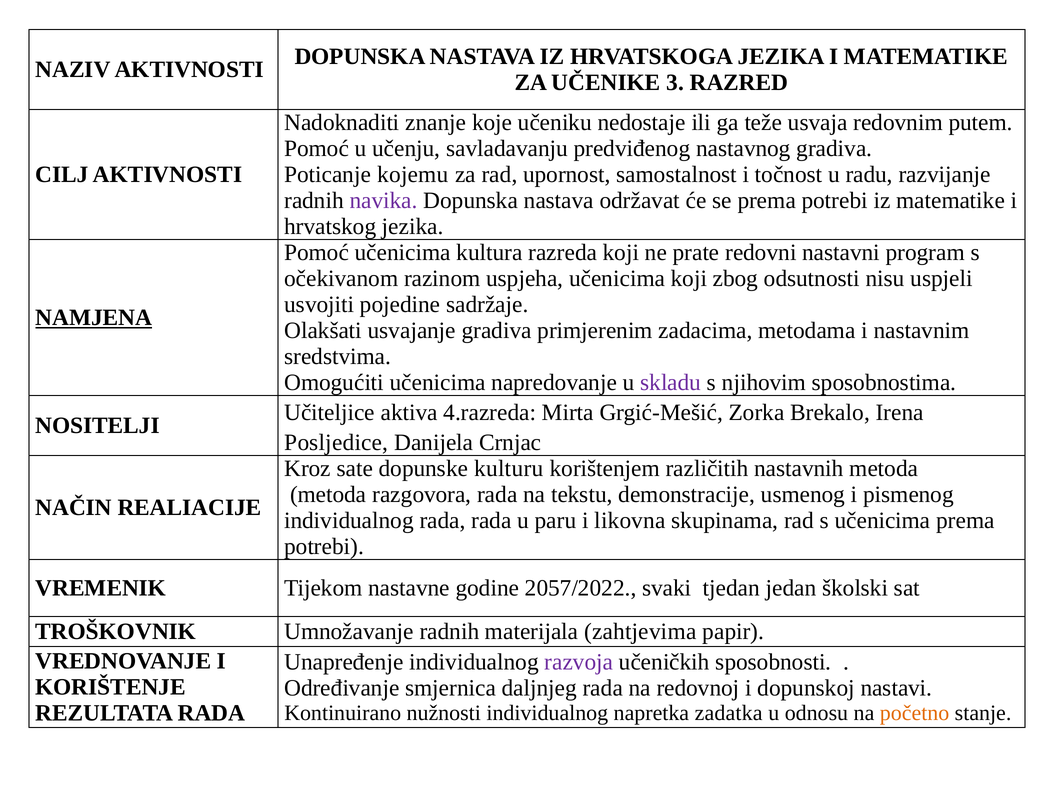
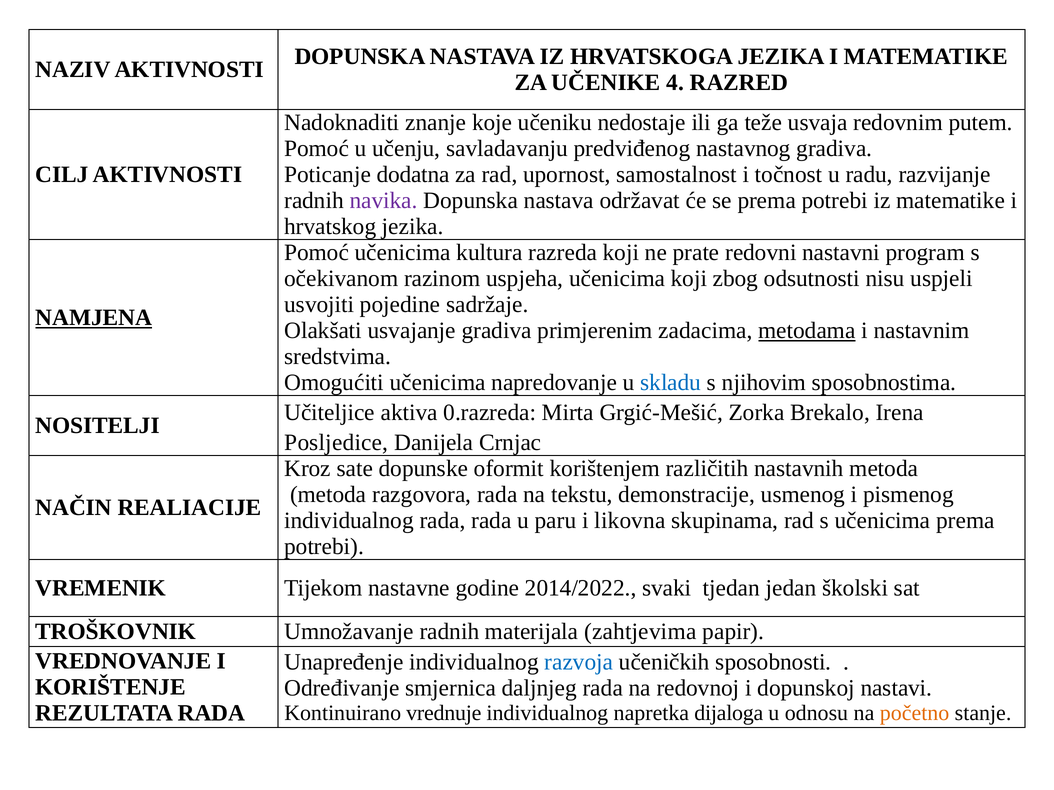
3: 3 -> 4
kojemu: kojemu -> dodatna
metodama underline: none -> present
skladu colour: purple -> blue
4.razreda: 4.razreda -> 0.razreda
kulturu: kulturu -> oformit
2057/2022: 2057/2022 -> 2014/2022
razvoja colour: purple -> blue
nužnosti: nužnosti -> vrednuje
zadatka: zadatka -> dijaloga
